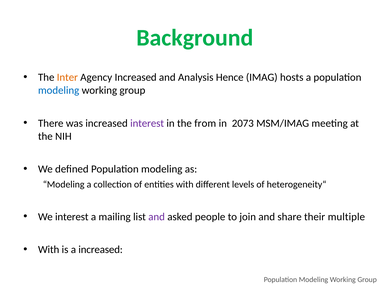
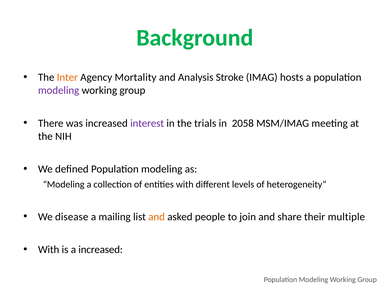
Agency Increased: Increased -> Mortality
Hence: Hence -> Stroke
modeling at (59, 90) colour: blue -> purple
from: from -> trials
2073: 2073 -> 2058
We interest: interest -> disease
and at (157, 217) colour: purple -> orange
